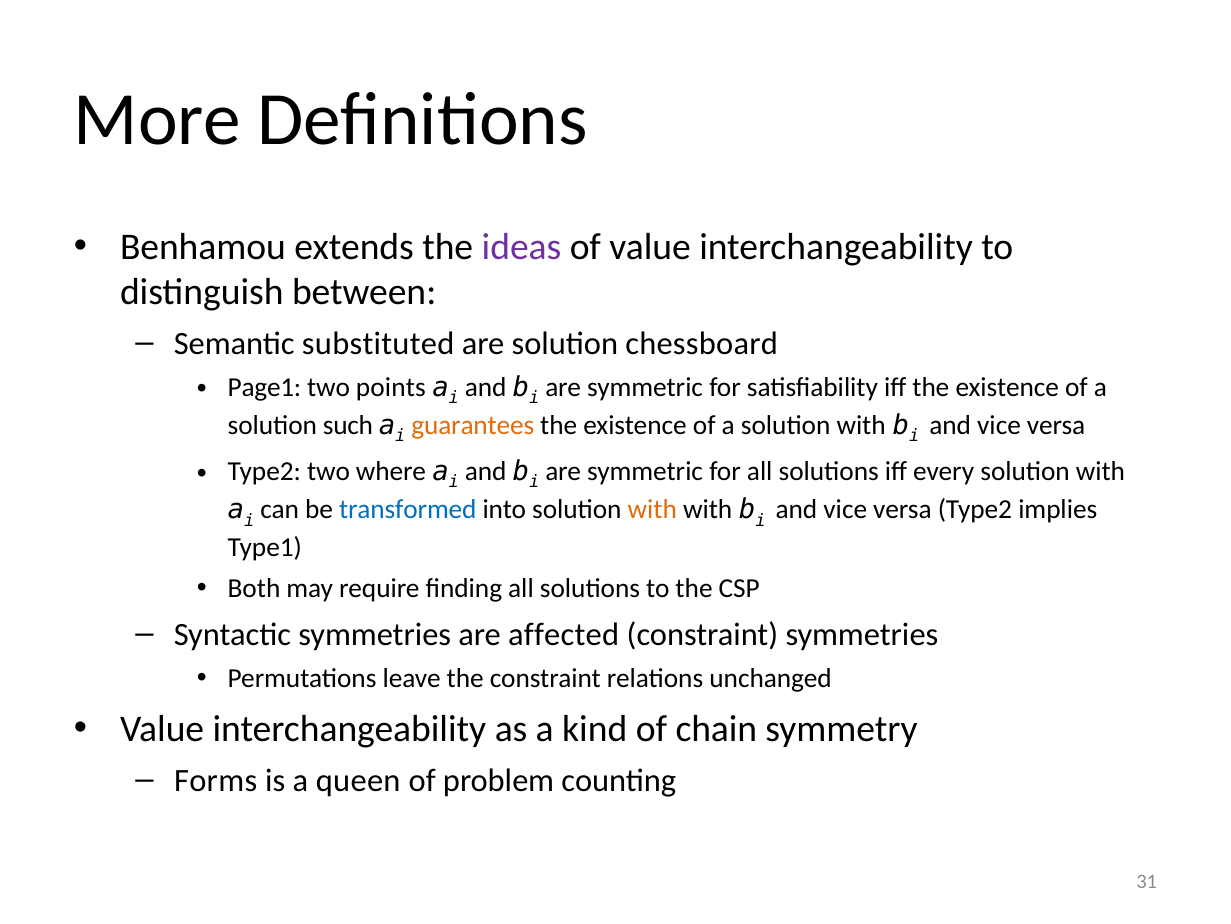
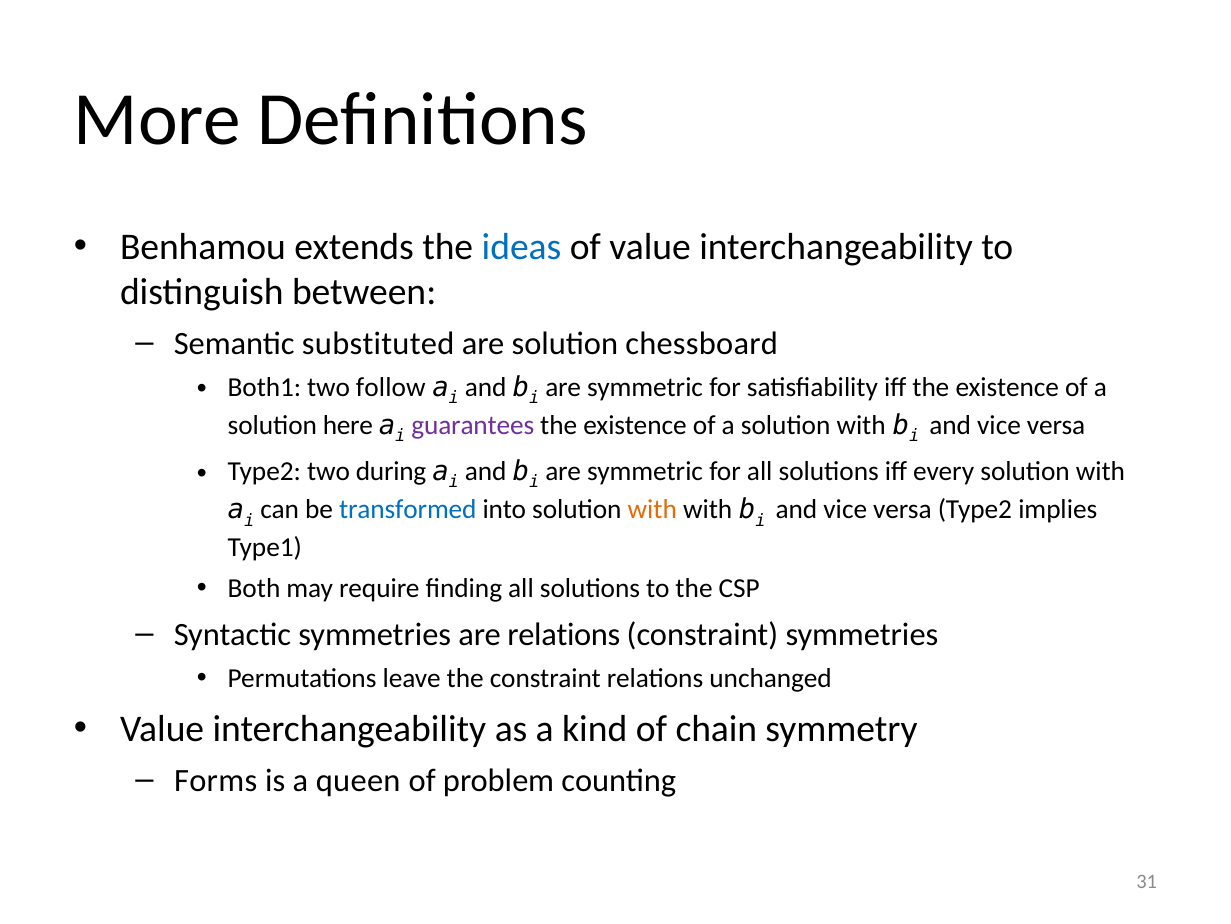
ideas colour: purple -> blue
Page1: Page1 -> Both1
points: points -> follow
such: such -> here
guarantees colour: orange -> purple
where: where -> during
are affected: affected -> relations
